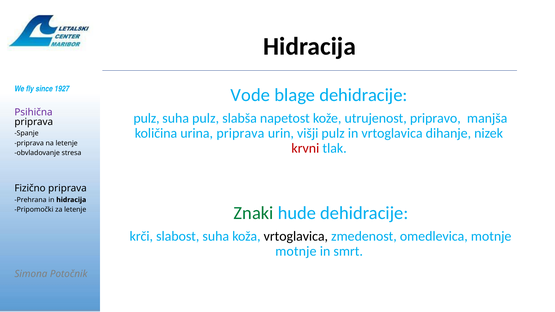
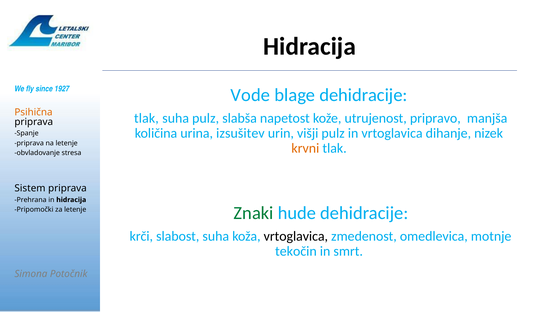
Psihična colour: purple -> orange
pulz at (147, 118): pulz -> tlak
urina priprava: priprava -> izsušitev
krvni colour: red -> orange
Fizično: Fizično -> Sistem
motnje at (296, 251): motnje -> tekočin
